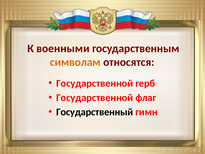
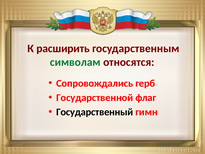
военными: военными -> расширить
символам colour: orange -> green
Государственной at (95, 83): Государственной -> Сопровождались
